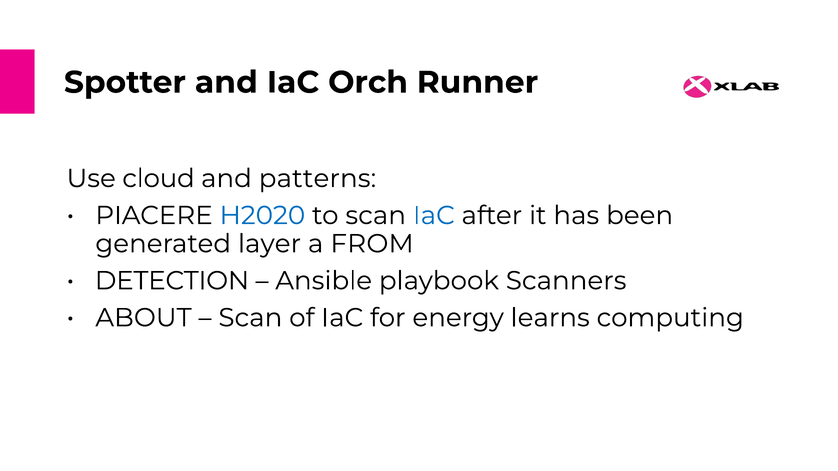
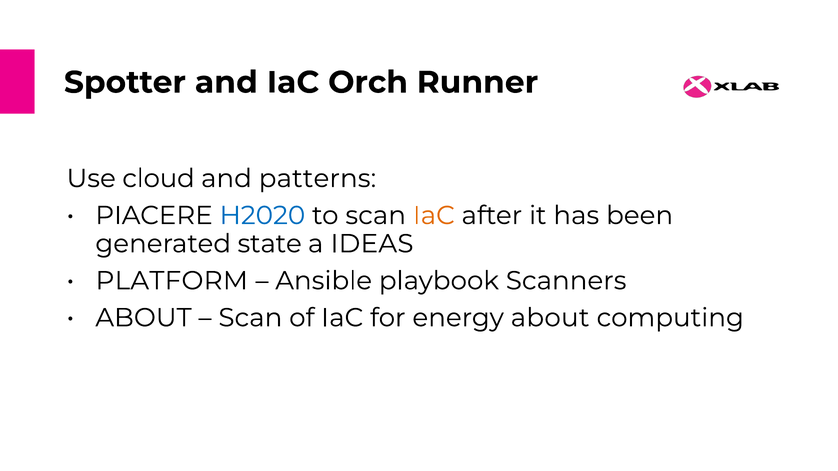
IaC at (434, 216) colour: blue -> orange
layer: layer -> state
FROM: FROM -> IDEAS
DETECTION: DETECTION -> PLATFORM
energy learns: learns -> about
